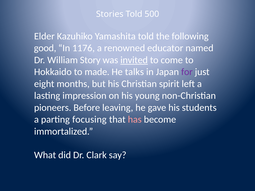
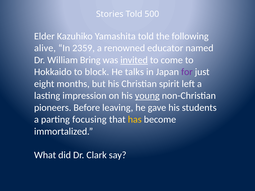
good: good -> alive
1176: 1176 -> 2359
Story: Story -> Bring
made: made -> block
young underline: none -> present
has colour: pink -> yellow
